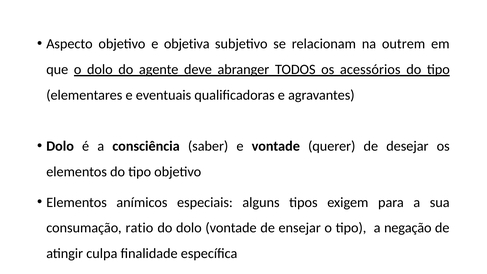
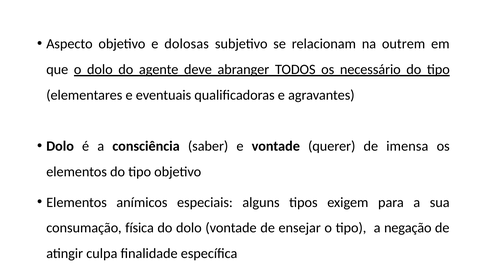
objetiva: objetiva -> dolosas
acessórios: acessórios -> necessário
desejar: desejar -> imensa
ratio: ratio -> física
